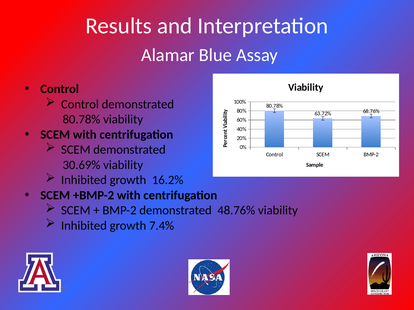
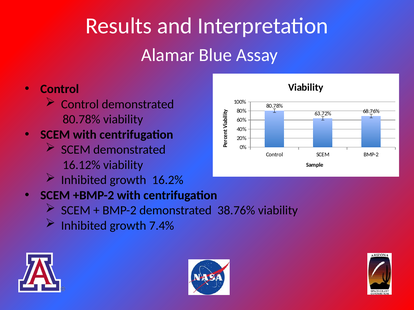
30.69%: 30.69% -> 16.12%
48.76%: 48.76% -> 38.76%
